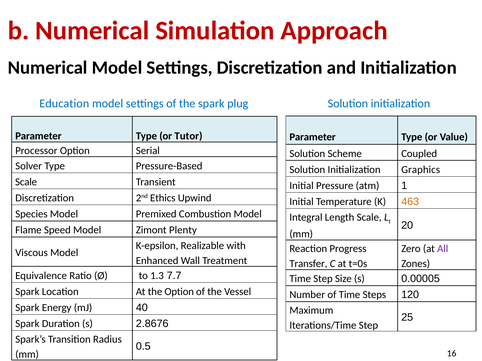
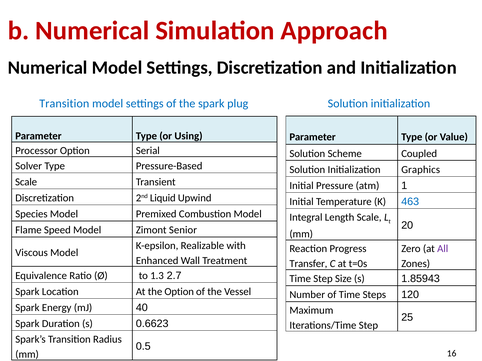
Education at (64, 104): Education -> Transition
Tutor: Tutor -> Using
Ethics: Ethics -> Liquid
463 colour: orange -> blue
Plenty: Plenty -> Senior
7.7: 7.7 -> 2.7
0.00005: 0.00005 -> 1.85943
2.8676: 2.8676 -> 0.6623
